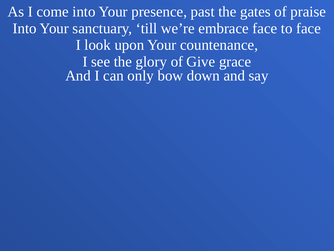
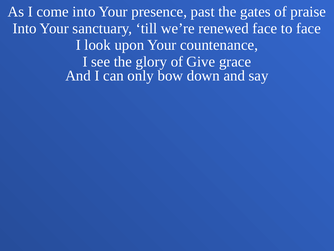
embrace: embrace -> renewed
